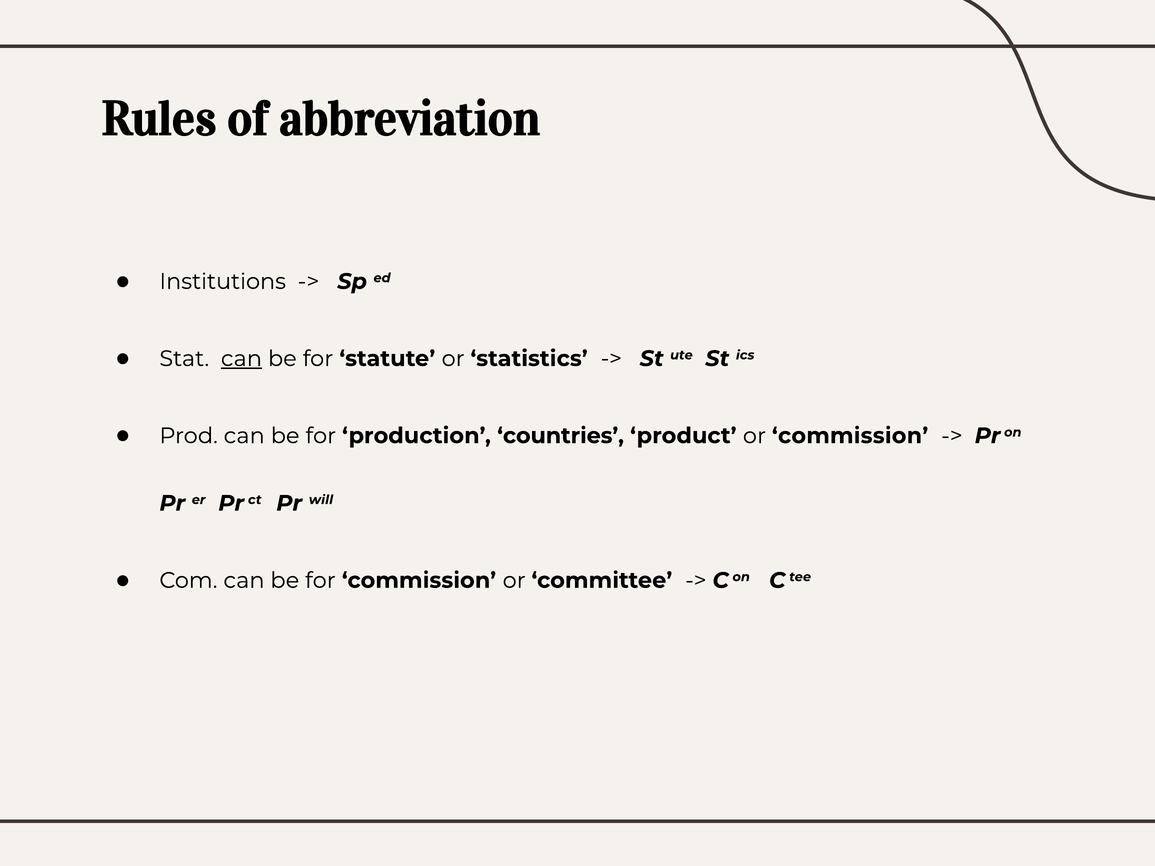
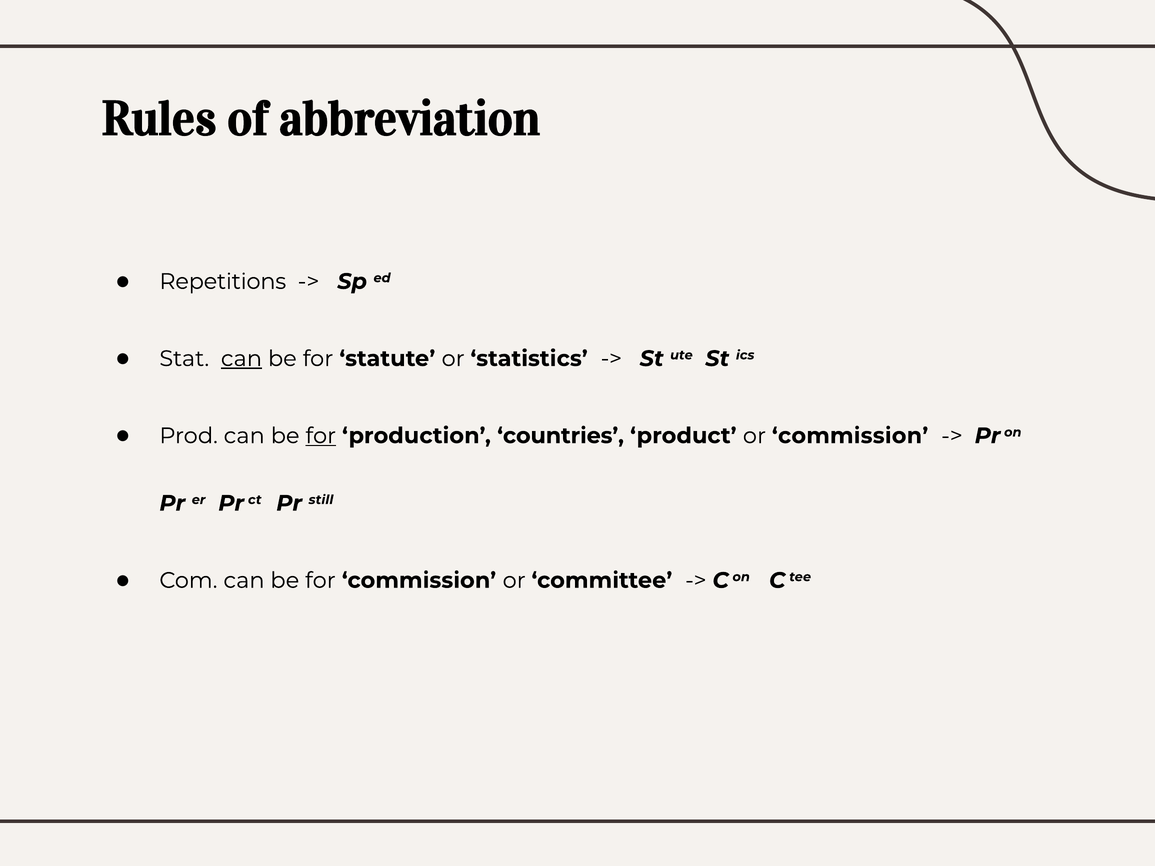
Institutions: Institutions -> Repetitions
for at (321, 436) underline: none -> present
will: will -> still
